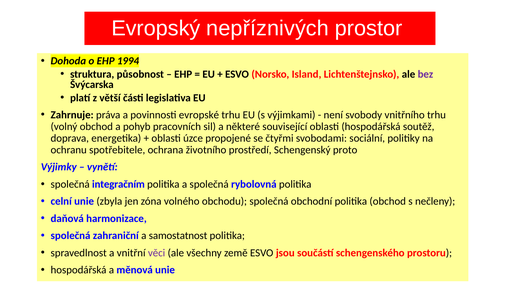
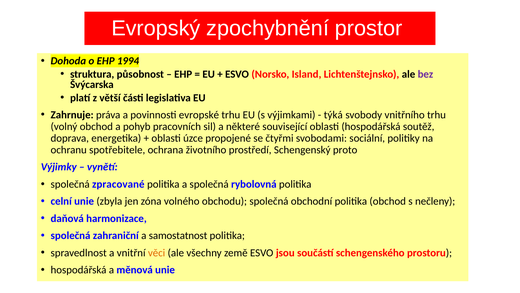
nepříznivých: nepříznivých -> zpochybnění
není: není -> týká
integračním: integračním -> zpracované
věci colour: purple -> orange
